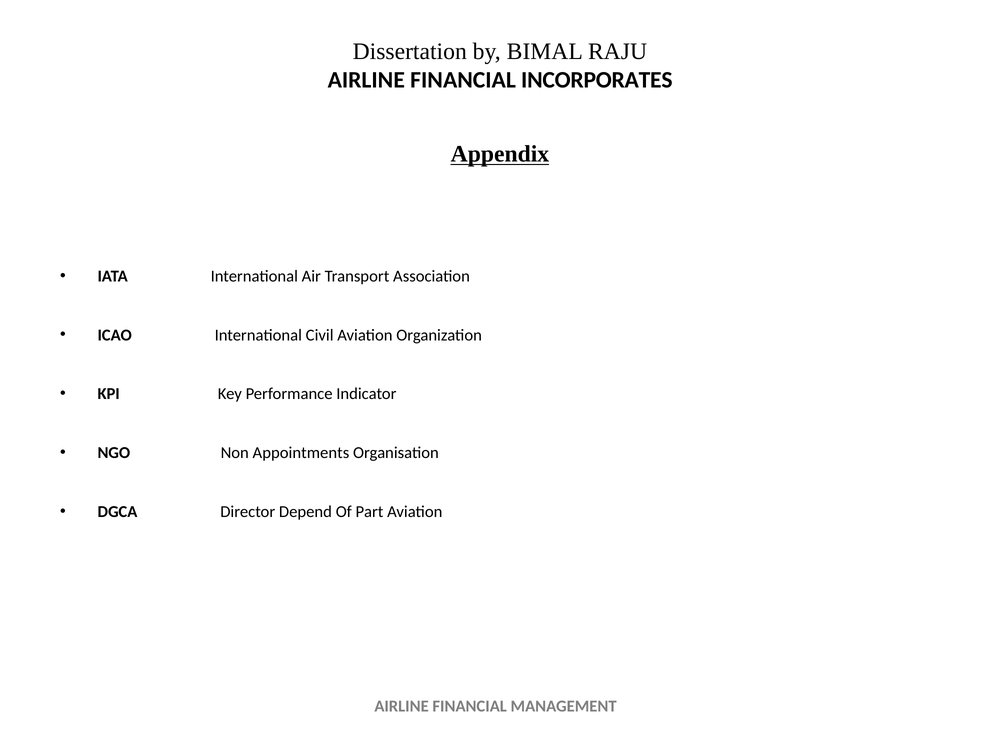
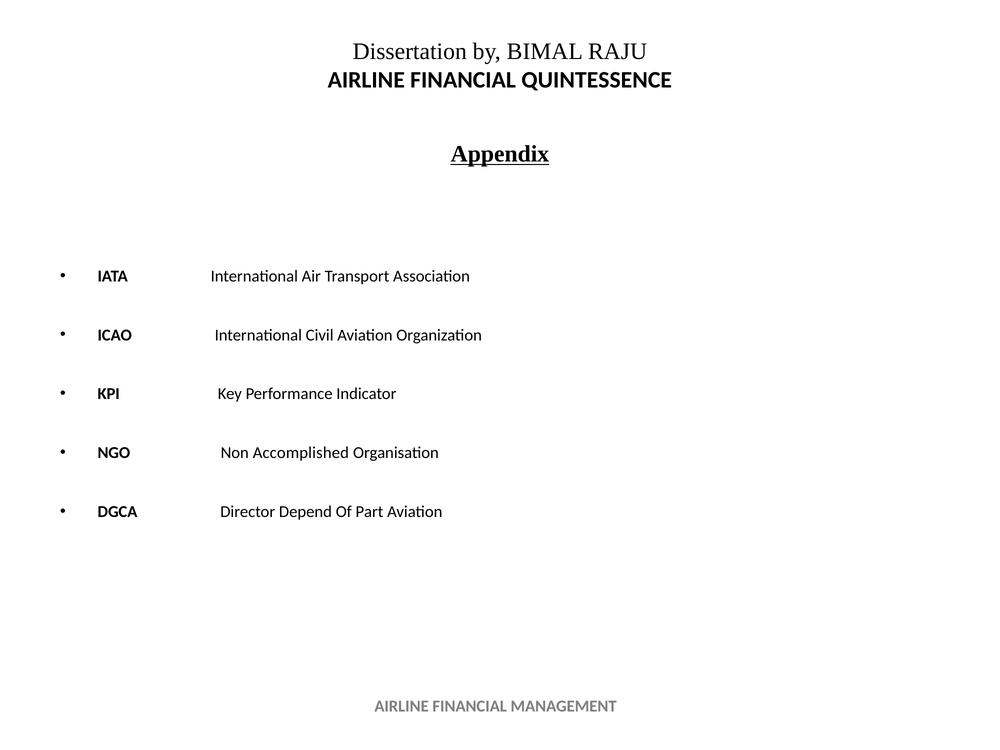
INCORPORATES: INCORPORATES -> QUINTESSENCE
Appointments: Appointments -> Accomplished
